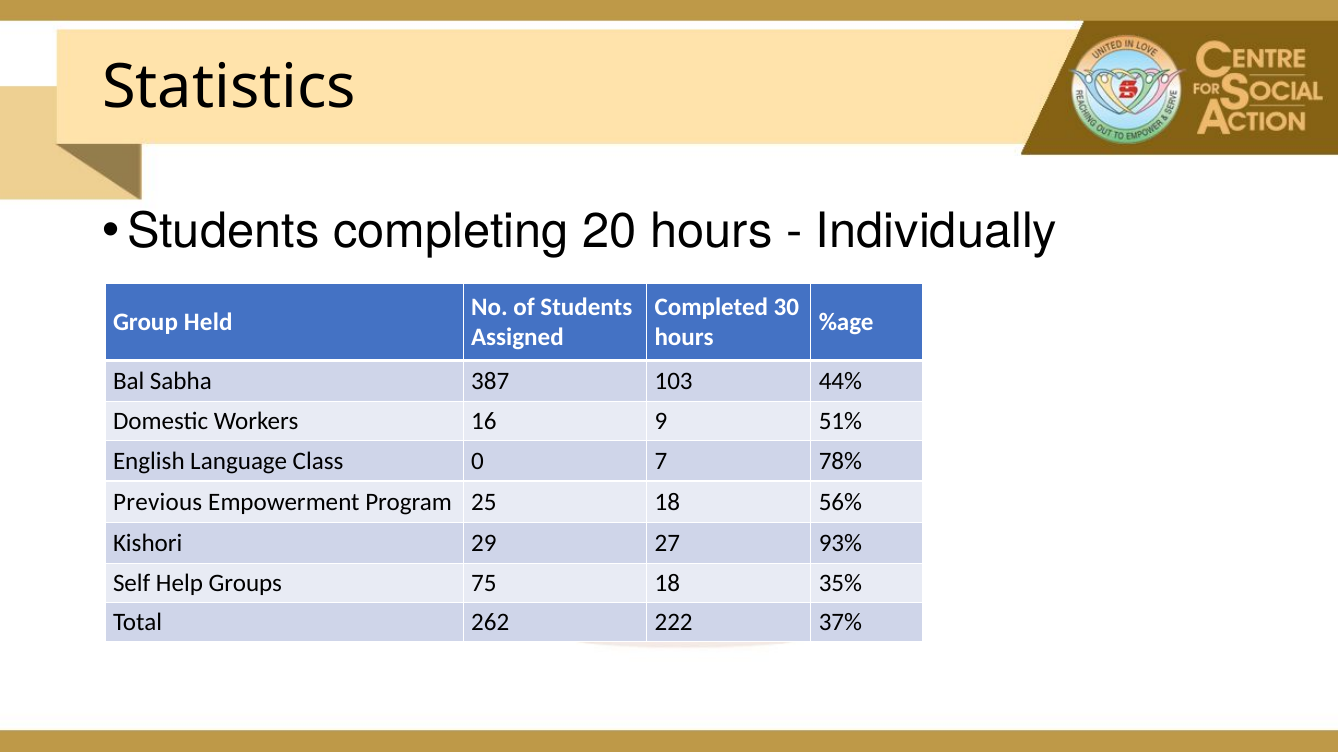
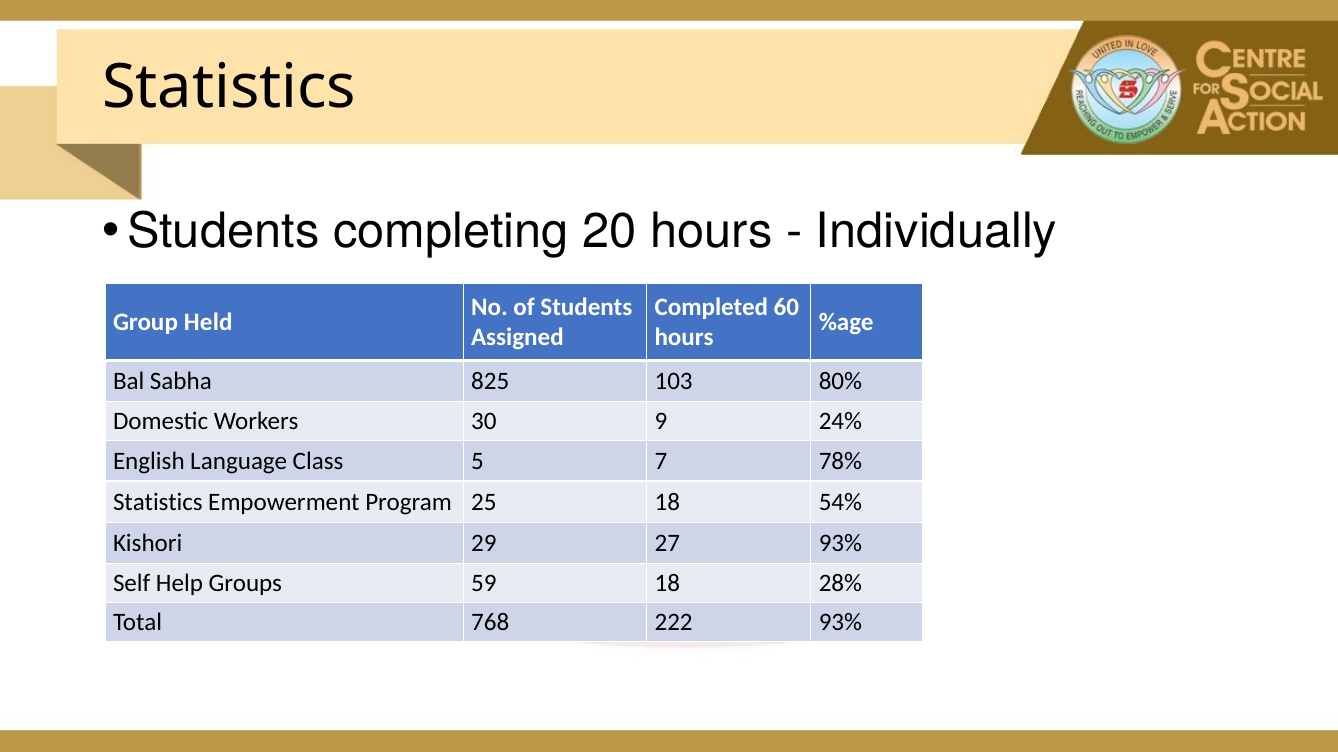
30: 30 -> 60
387: 387 -> 825
44%: 44% -> 80%
16: 16 -> 30
51%: 51% -> 24%
0: 0 -> 5
Previous at (158, 503): Previous -> Statistics
56%: 56% -> 54%
75: 75 -> 59
35%: 35% -> 28%
262: 262 -> 768
222 37%: 37% -> 93%
